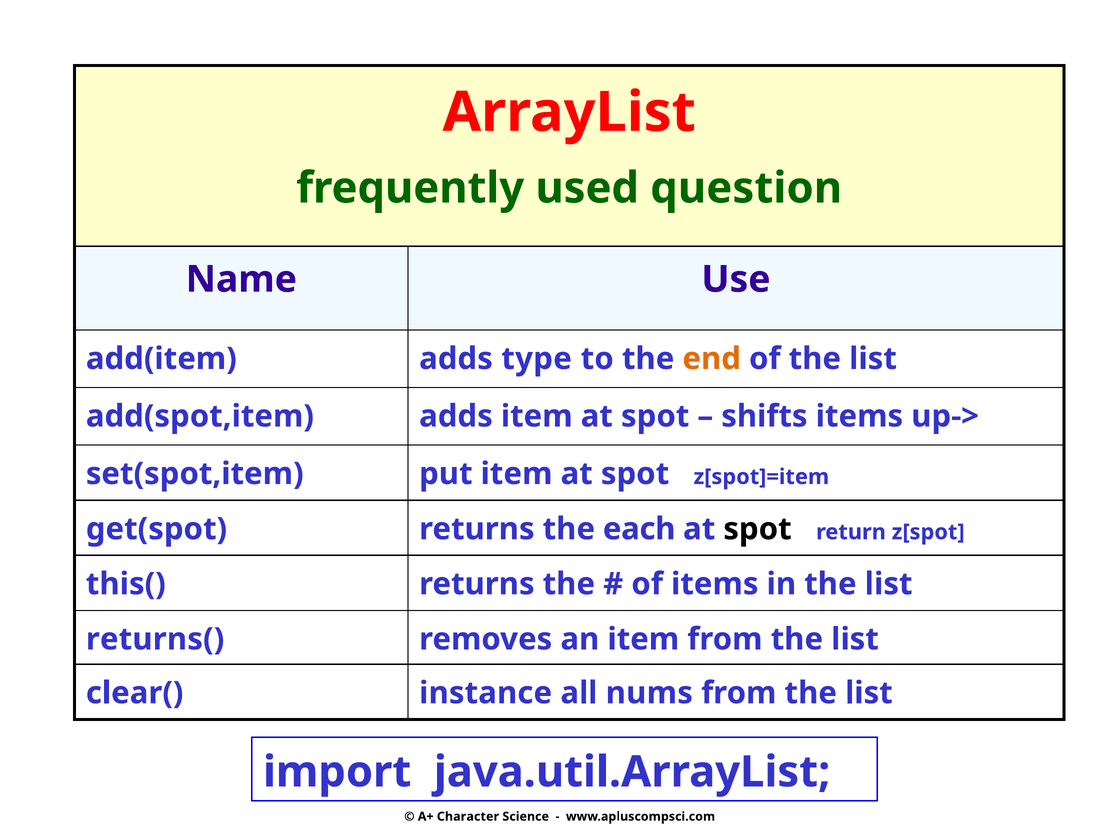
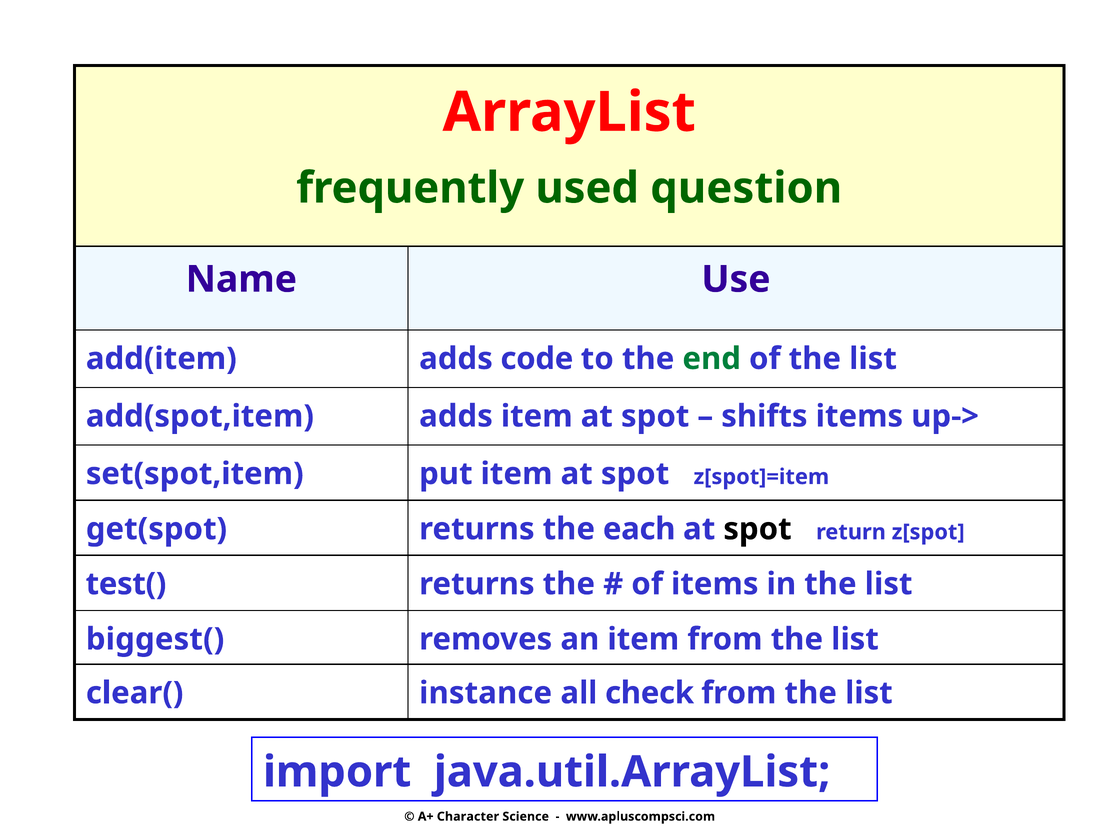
type: type -> code
end colour: orange -> green
this(: this( -> test(
returns(: returns( -> biggest(
nums: nums -> check
